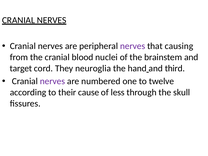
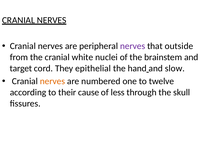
causing: causing -> outside
blood: blood -> white
neuroglia: neuroglia -> epithelial
third: third -> slow
nerves at (52, 81) colour: purple -> orange
